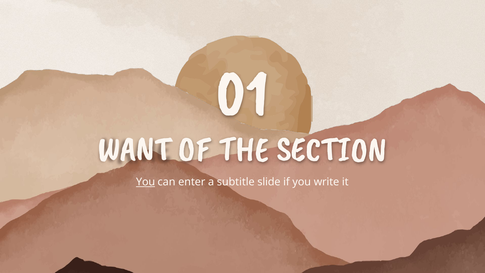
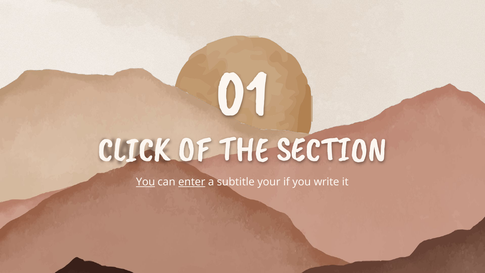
WANT: WANT -> CLICK
enter underline: none -> present
slide: slide -> your
